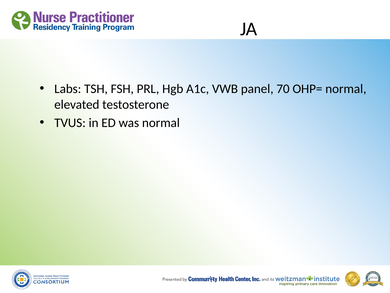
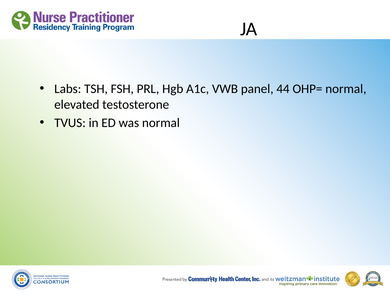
70: 70 -> 44
